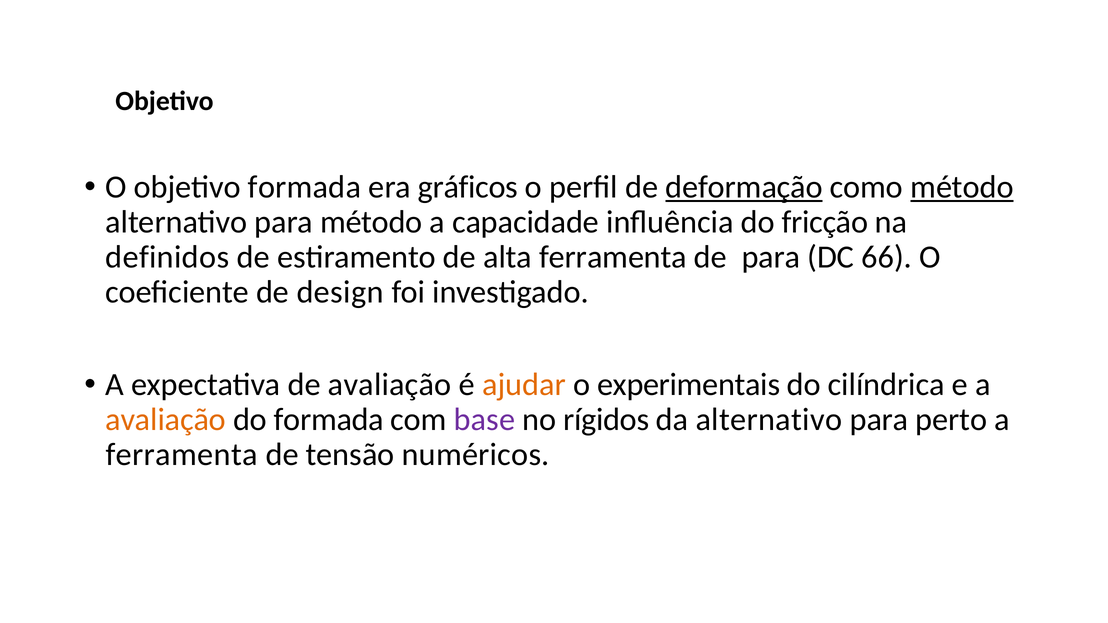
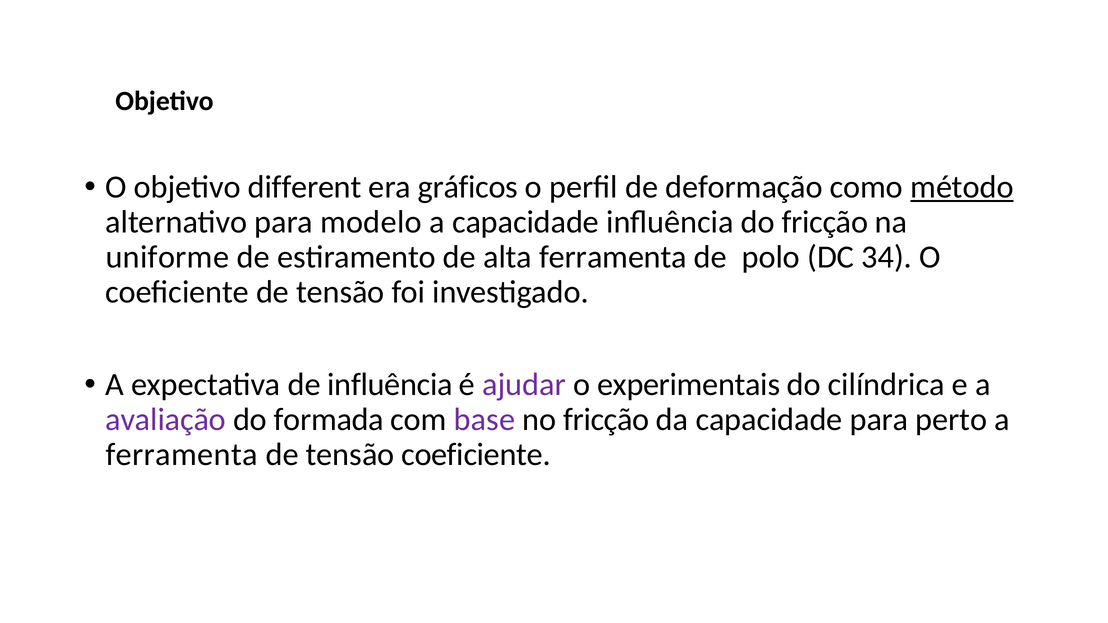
objetivo formada: formada -> different
deformação underline: present -> none
para método: método -> modelo
definidos: definidos -> uniforme
de para: para -> polo
66: 66 -> 34
coeficiente de design: design -> tensão
de avaliação: avaliação -> influência
ajudar colour: orange -> purple
avaliação at (166, 420) colour: orange -> purple
no rígidos: rígidos -> fricção
da alternativo: alternativo -> capacidade
tensão numéricos: numéricos -> coeficiente
